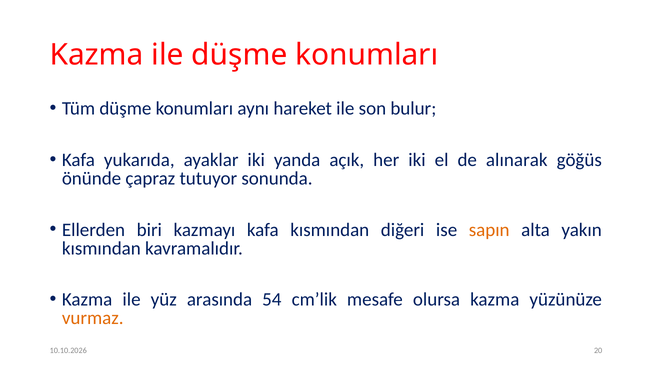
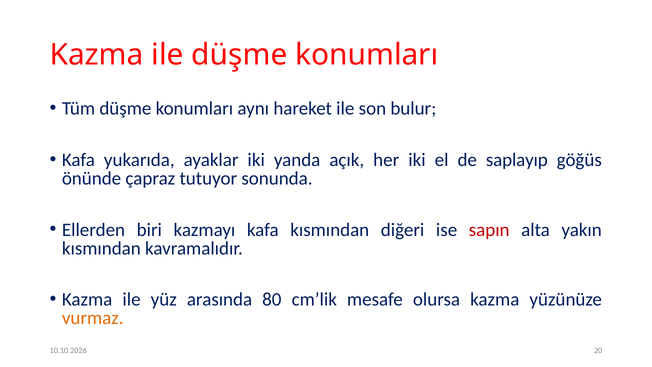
alınarak: alınarak -> saplayıp
sapın colour: orange -> red
54: 54 -> 80
